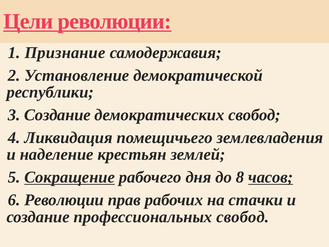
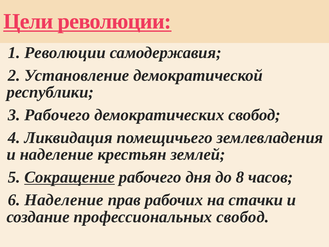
1 Признание: Признание -> Революции
3 Создание: Создание -> Рабочего
часов underline: present -> none
6 Революции: Революции -> Наделение
